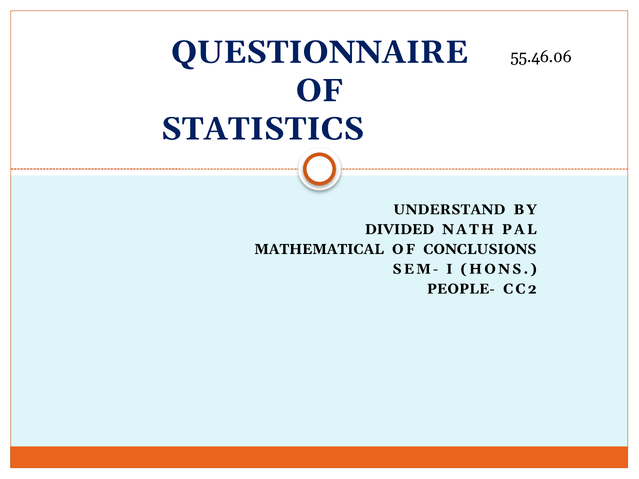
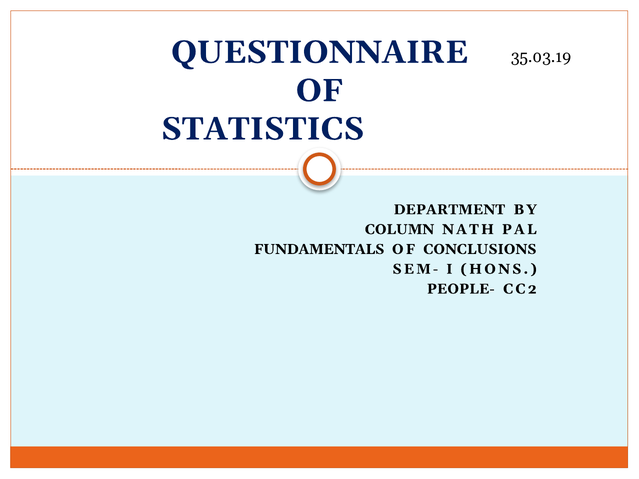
55.46.06: 55.46.06 -> 35.03.19
UNDERSTAND: UNDERSTAND -> DEPARTMENT
DIVIDED: DIVIDED -> COLUMN
MATHEMATICAL: MATHEMATICAL -> FUNDAMENTALS
